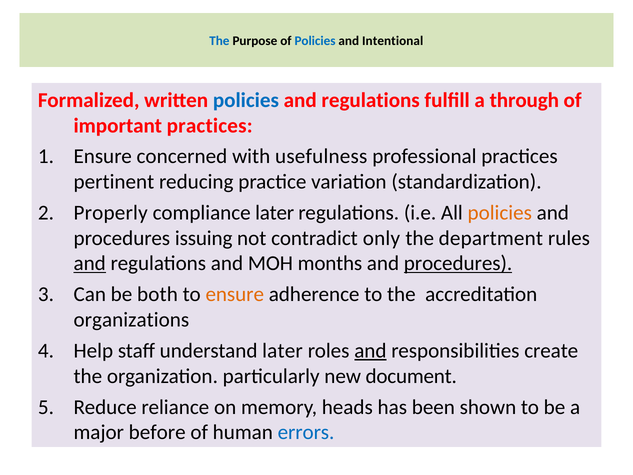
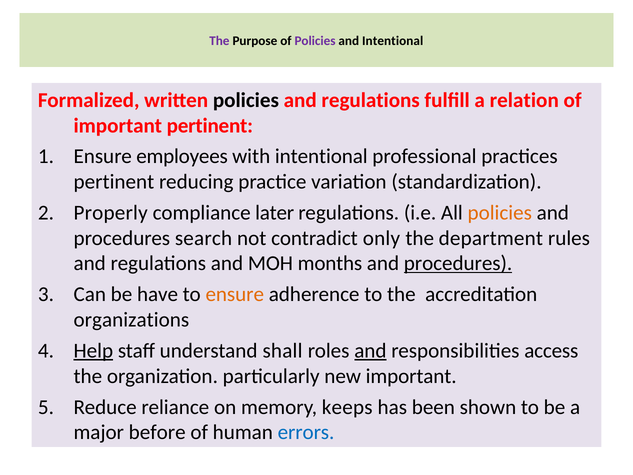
The at (219, 41) colour: blue -> purple
Policies at (315, 41) colour: blue -> purple
policies at (246, 100) colour: blue -> black
through: through -> relation
important practices: practices -> pertinent
concerned: concerned -> employees
with usefulness: usefulness -> intentional
issuing: issuing -> search
and at (90, 263) underline: present -> none
both: both -> have
Help underline: none -> present
understand later: later -> shall
create: create -> access
new document: document -> important
heads: heads -> keeps
